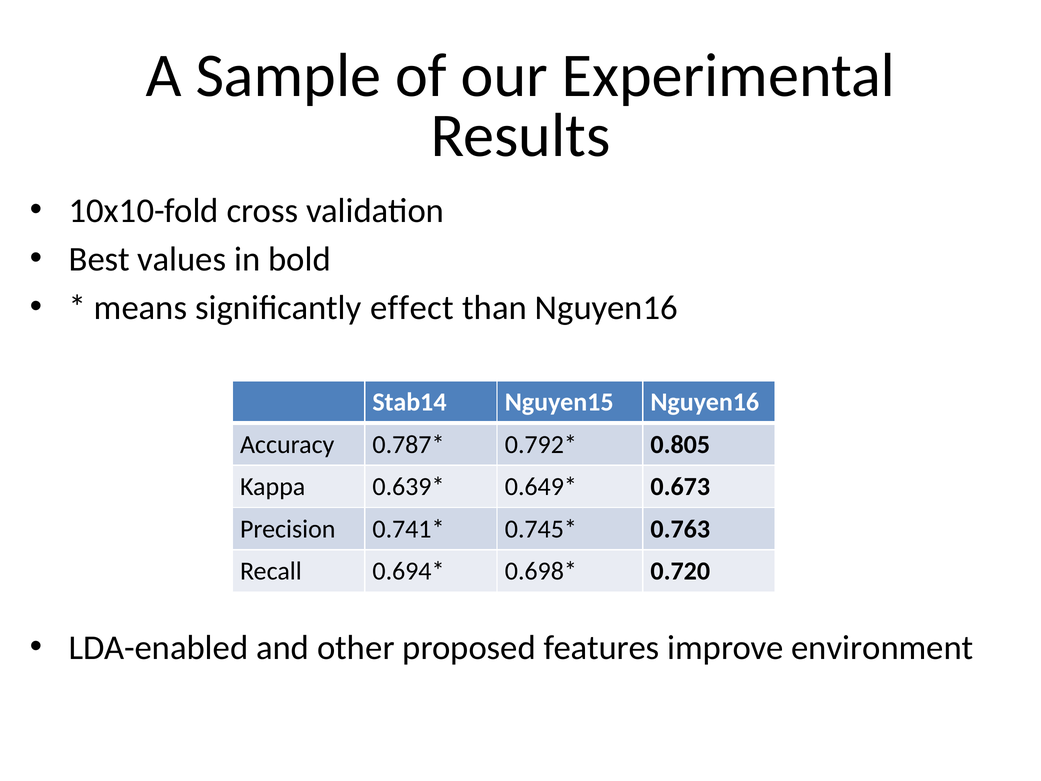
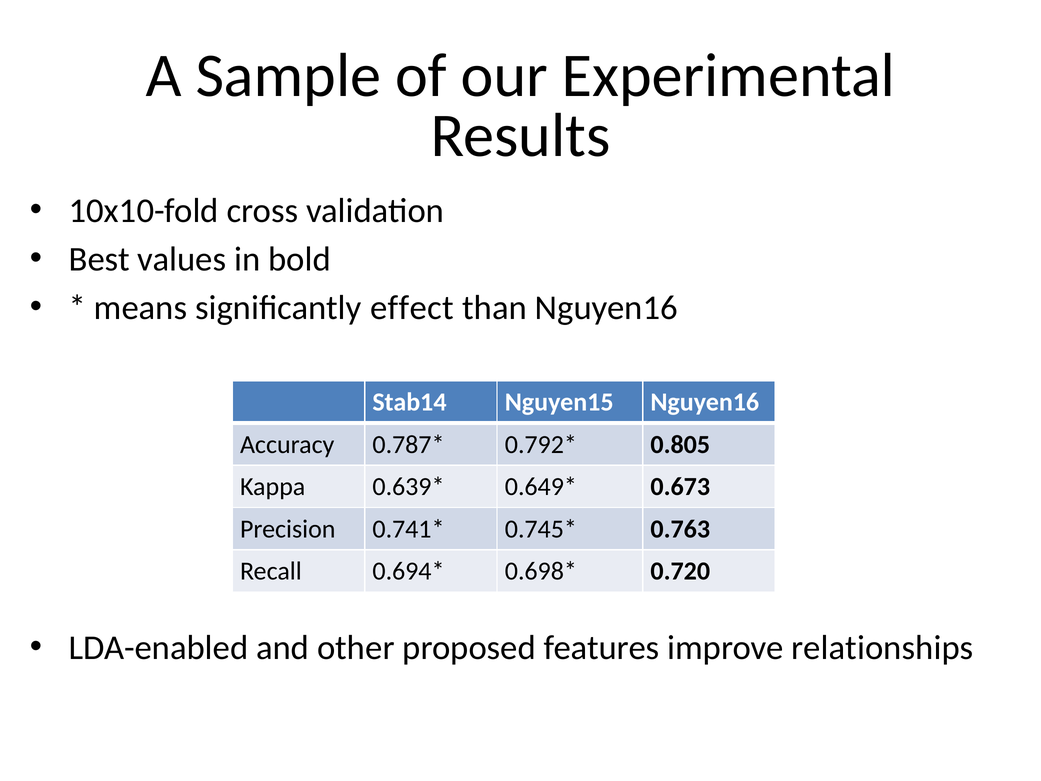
environment: environment -> relationships
